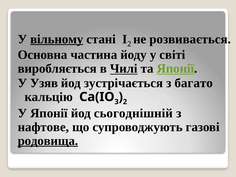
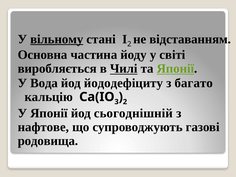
розвивається: розвивається -> відставанням
Узяв: Узяв -> Вода
зустрічається: зустрічається -> йододефіциту
родовища underline: present -> none
